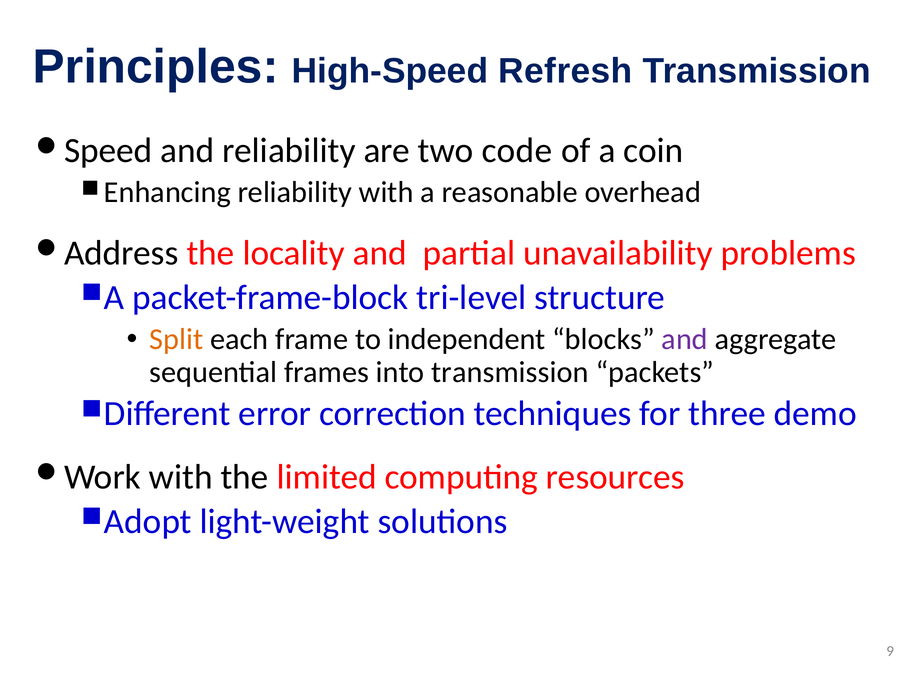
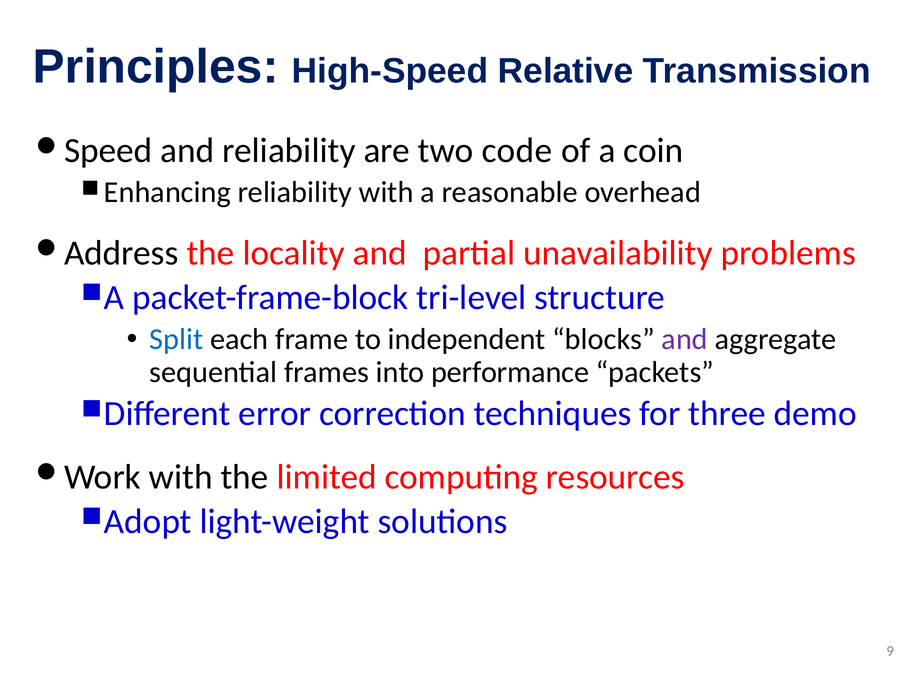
Refresh: Refresh -> Relative
Split colour: orange -> blue
into transmission: transmission -> performance
